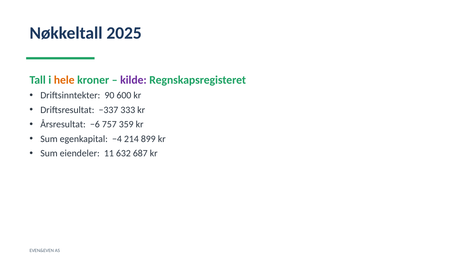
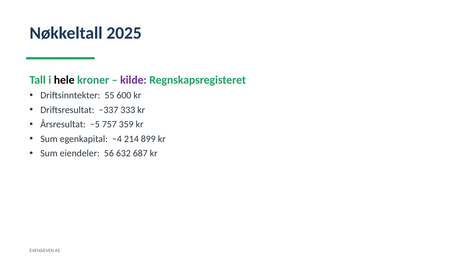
hele colour: orange -> black
90: 90 -> 55
−6: −6 -> −5
11: 11 -> 56
